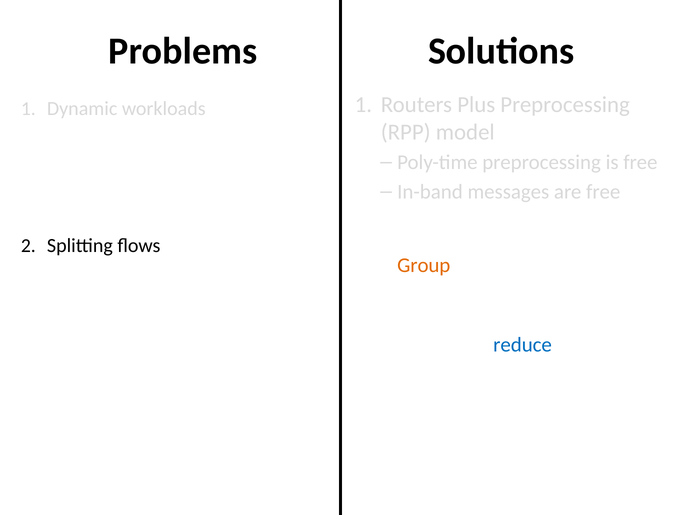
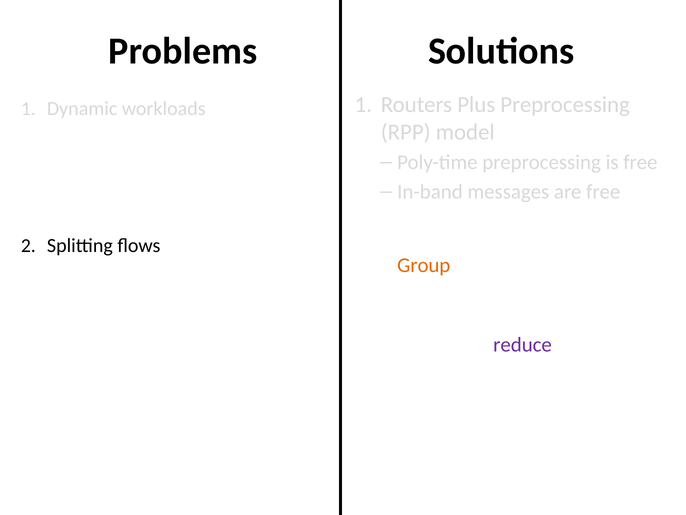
reduce colour: blue -> purple
